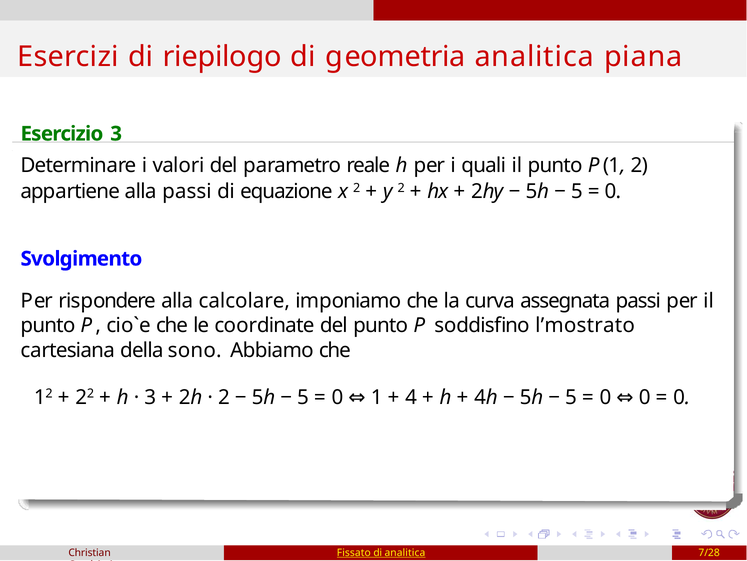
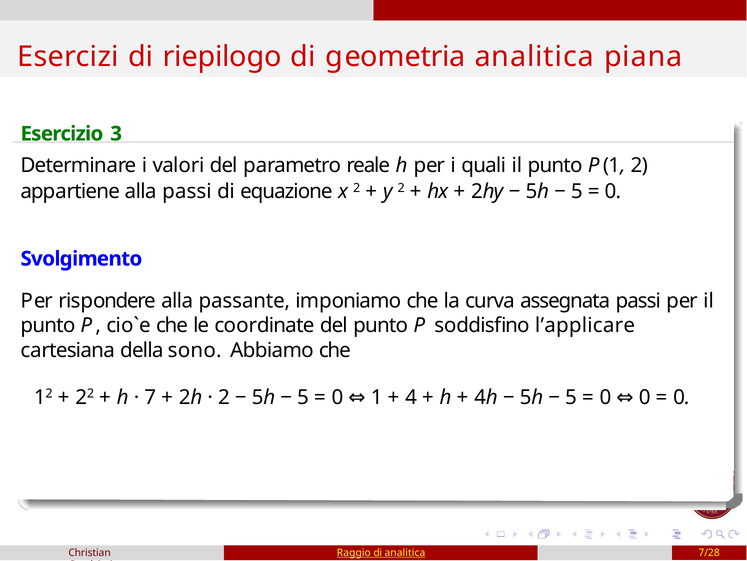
calcolare: calcolare -> passante
l’mostrato: l’mostrato -> l’applicare
3 at (150, 397): 3 -> 7
Fissato: Fissato -> Raggio
